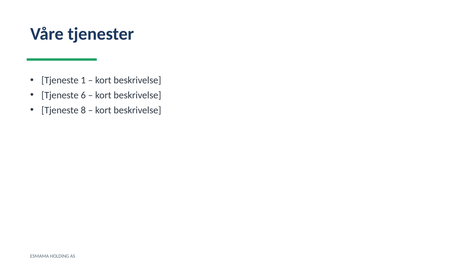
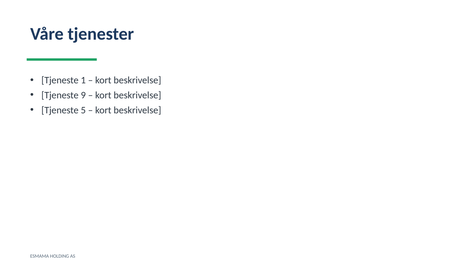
6: 6 -> 9
8: 8 -> 5
